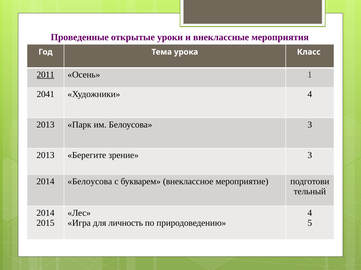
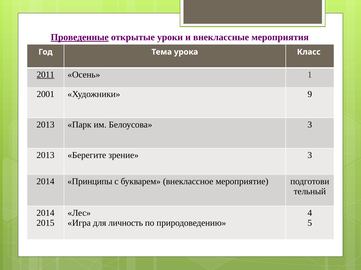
Проведенные underline: none -> present
2041: 2041 -> 2001
Художники 4: 4 -> 9
2014 Белоусова: Белоусова -> Принципы
